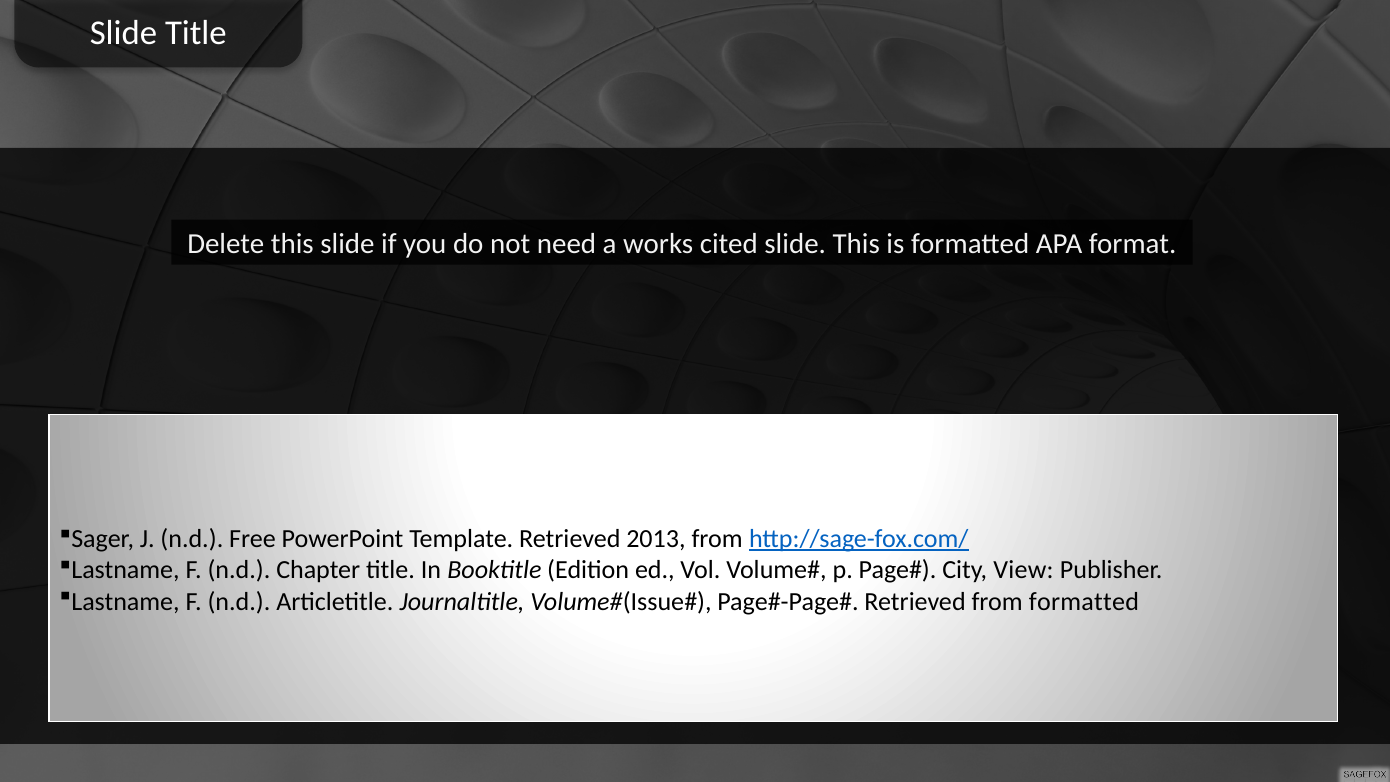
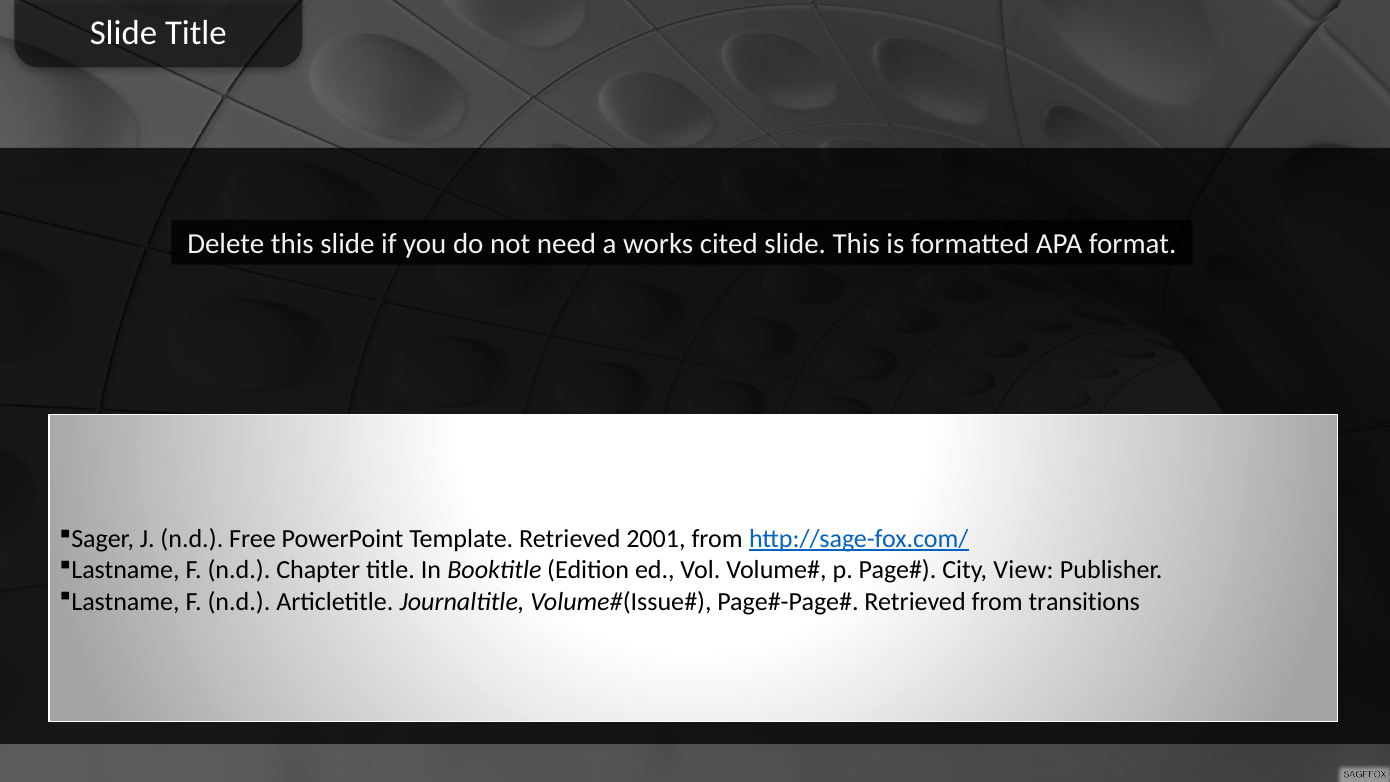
2013: 2013 -> 2001
from formatted: formatted -> transitions
